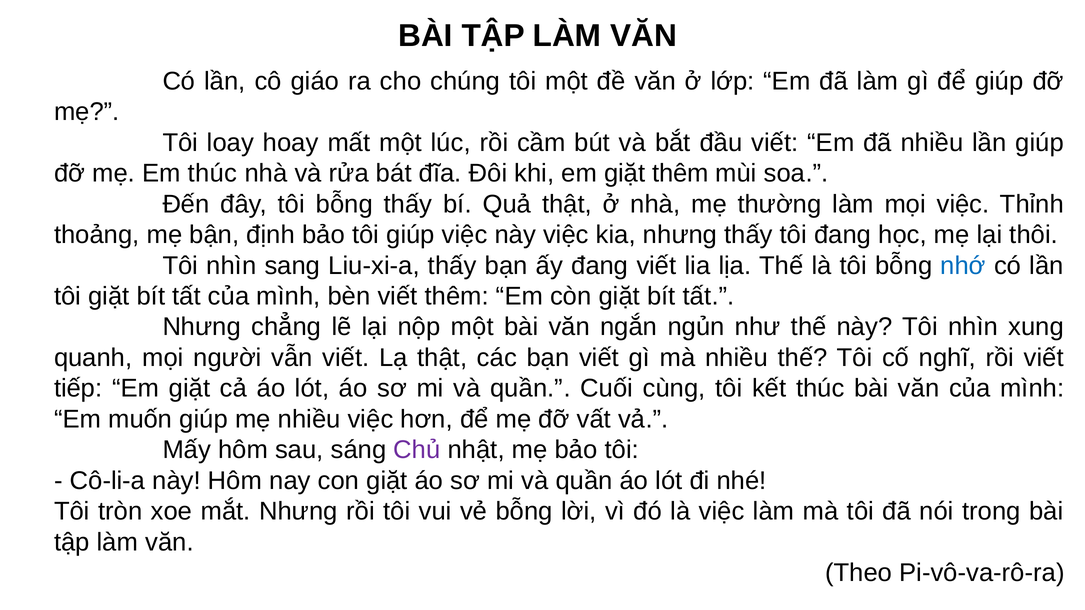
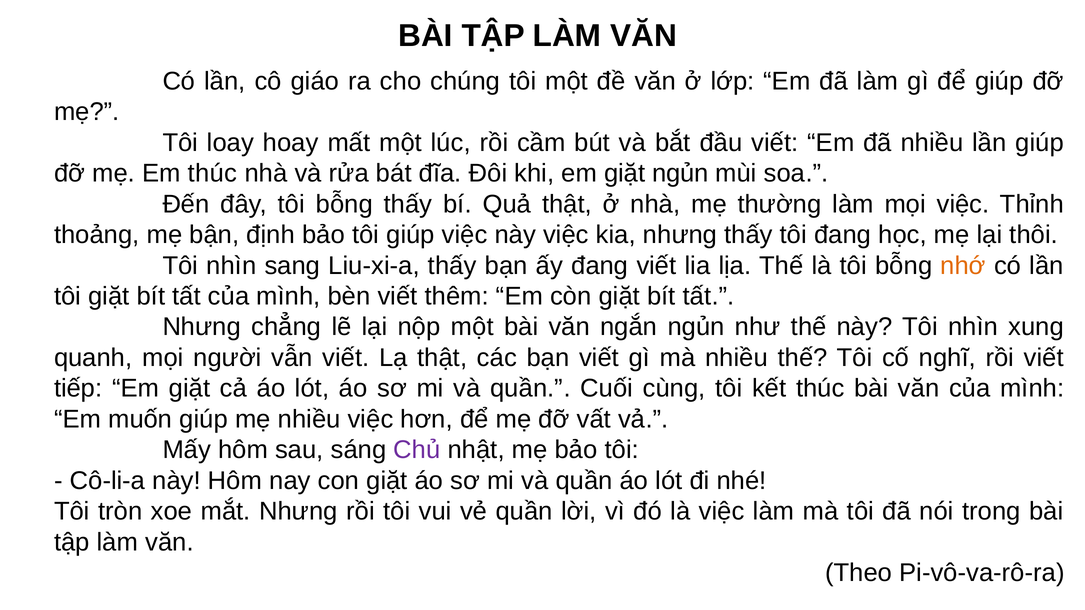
giặt thêm: thêm -> ngủn
nhớ colour: blue -> orange
vẻ bỗng: bỗng -> quần
